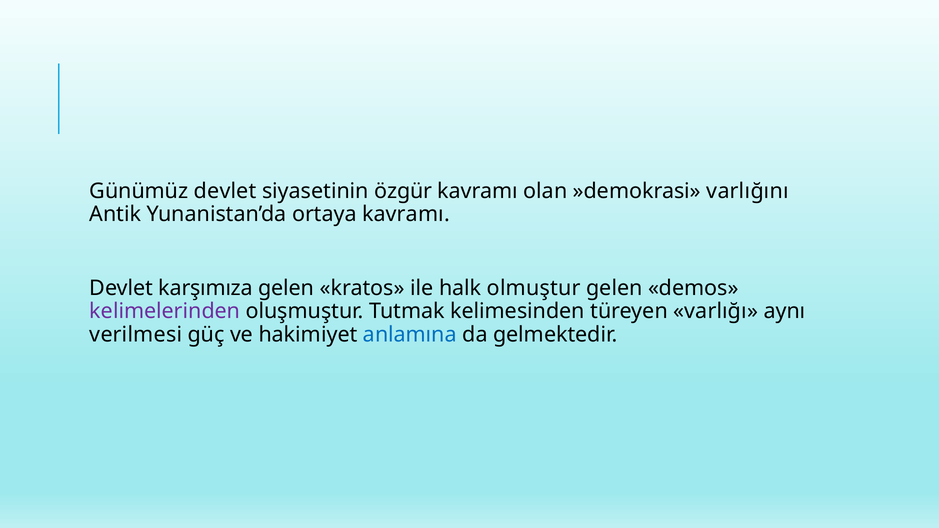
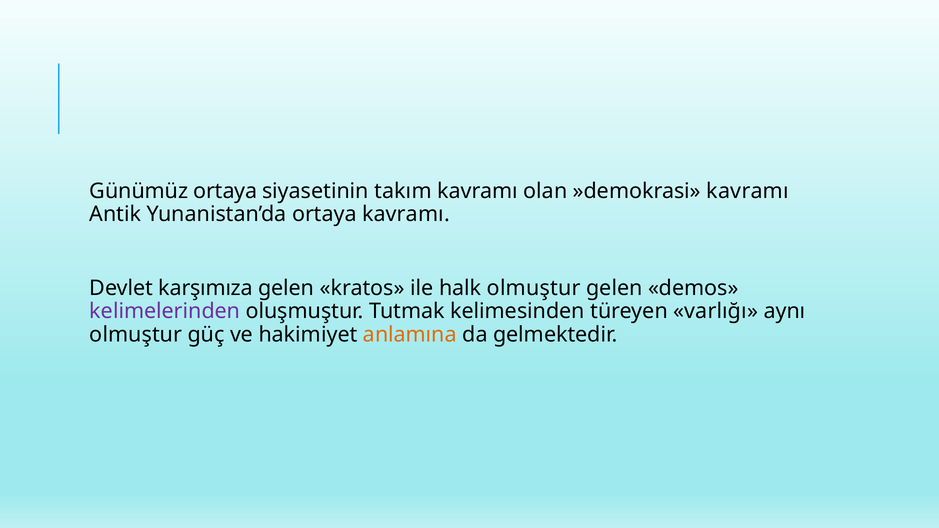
Günümüz devlet: devlet -> ortaya
özgür: özgür -> takım
»demokrasi varlığını: varlığını -> kavramı
verilmesi at (136, 335): verilmesi -> olmuştur
anlamına colour: blue -> orange
